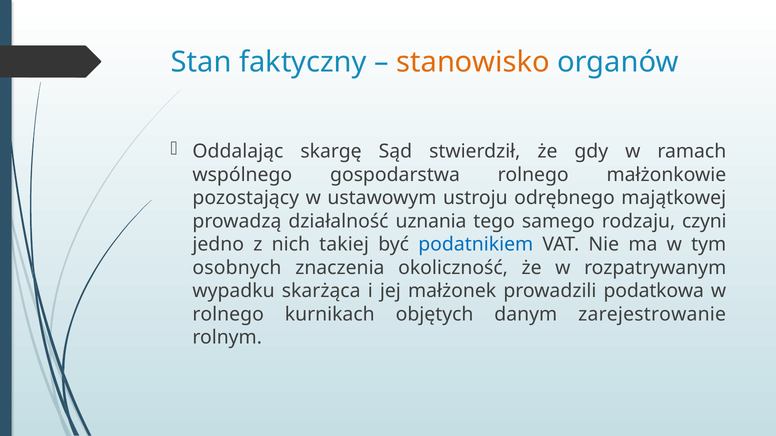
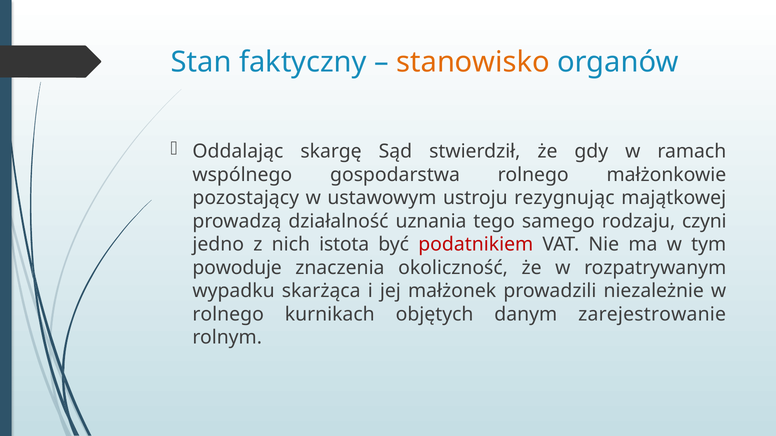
odrębnego: odrębnego -> rezygnując
takiej: takiej -> istota
podatnikiem colour: blue -> red
osobnych: osobnych -> powoduje
podatkowa: podatkowa -> niezależnie
